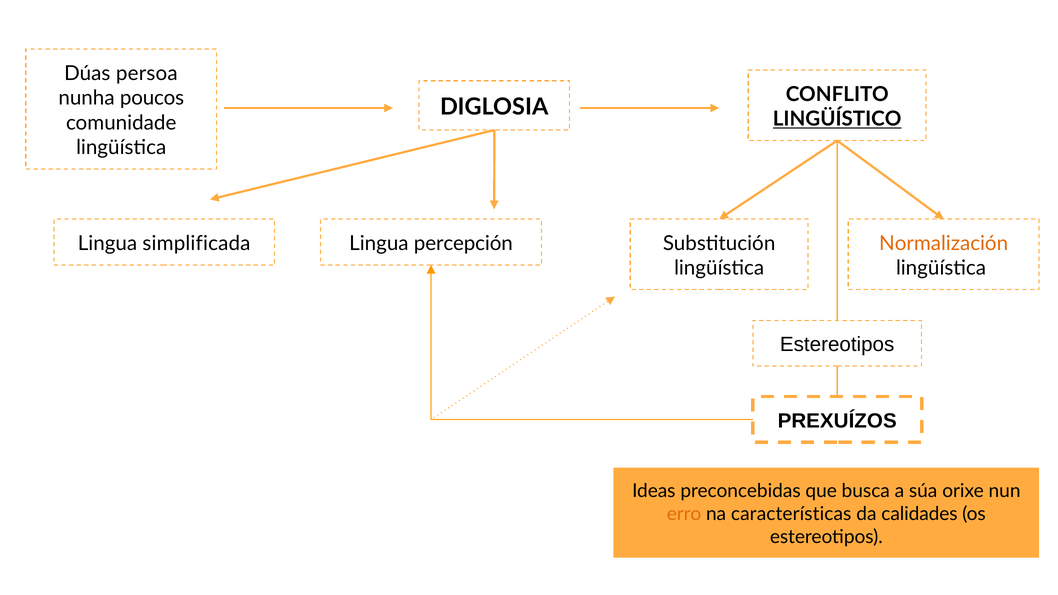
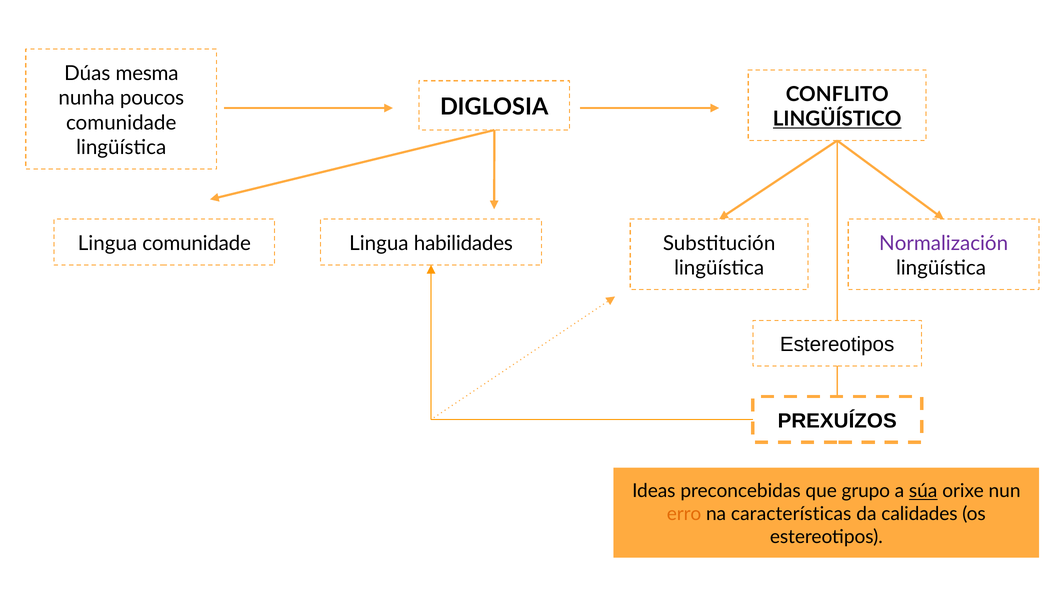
persoa: persoa -> mesma
Lingua simplificada: simplificada -> comunidade
percepción: percepción -> habilidades
Normalización colour: orange -> purple
busca: busca -> grupo
súa underline: none -> present
